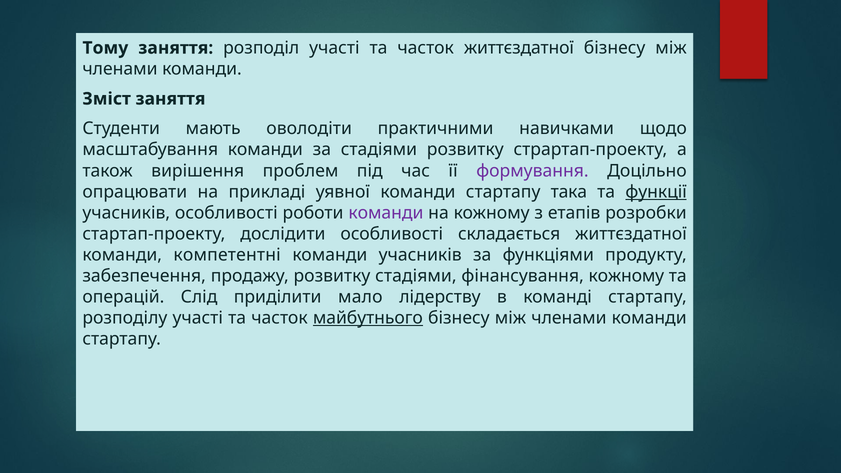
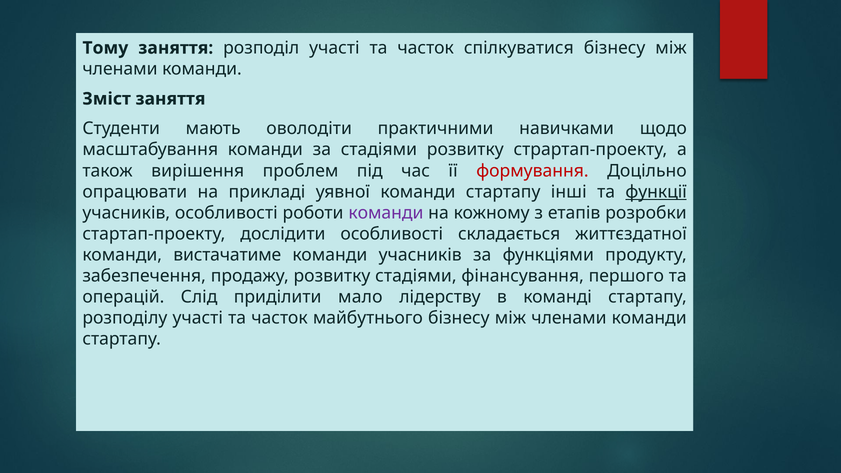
часток життєздатної: життєздатної -> спілкуватися
формування colour: purple -> red
така: така -> інші
компетентні: компетентні -> вистачатиме
фінансування кожному: кожному -> першого
майбутнього underline: present -> none
